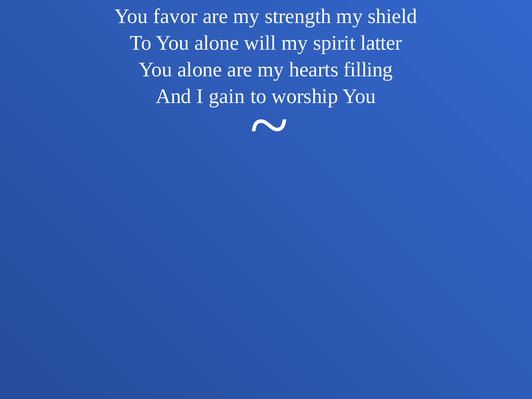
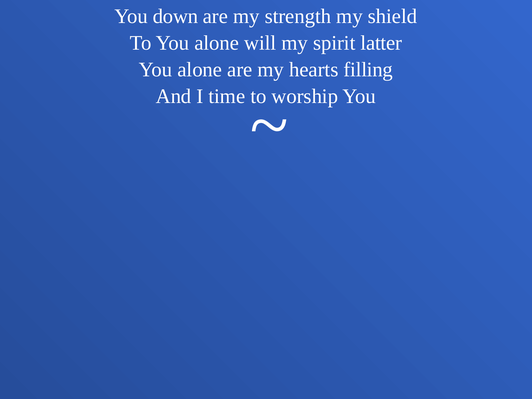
favor: favor -> down
gain: gain -> time
